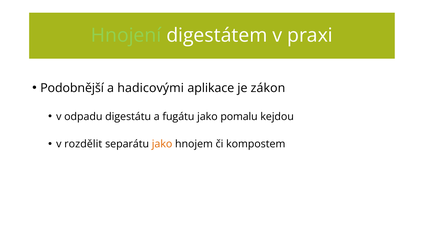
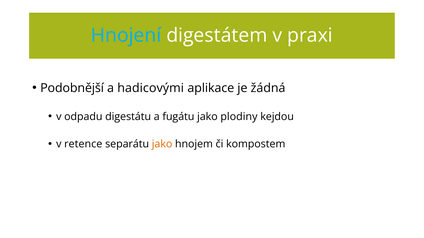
Hnojení colour: light green -> light blue
zákon: zákon -> žádná
pomalu: pomalu -> plodiny
rozdělit: rozdělit -> retence
